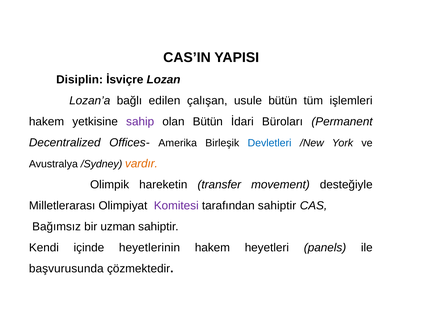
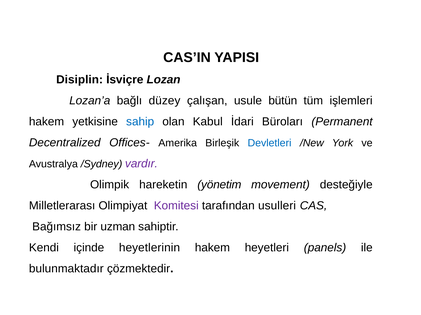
edilen: edilen -> düzey
sahip colour: purple -> blue
olan Bütün: Bütün -> Kabul
vardır colour: orange -> purple
transfer: transfer -> yönetim
tarafından sahiptir: sahiptir -> usulleri
başvurusunda: başvurusunda -> bulunmaktadır
